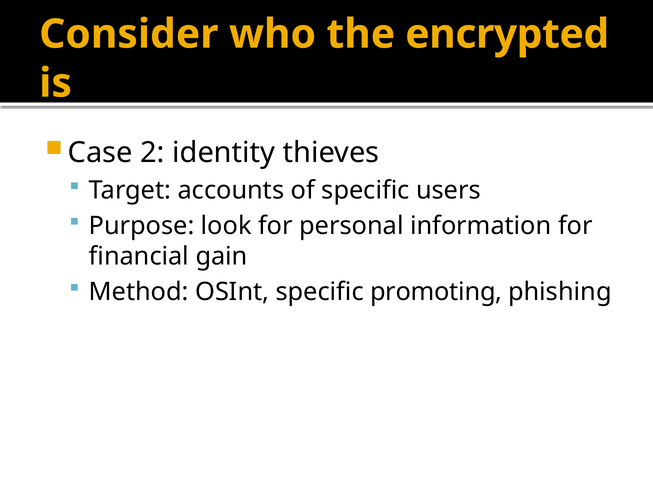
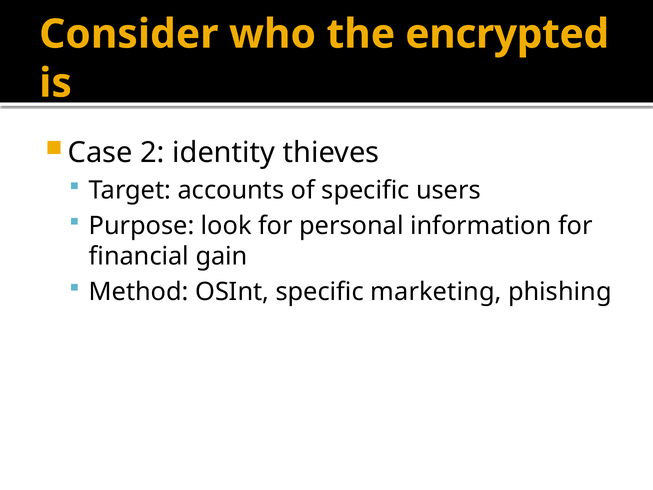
promoting: promoting -> marketing
